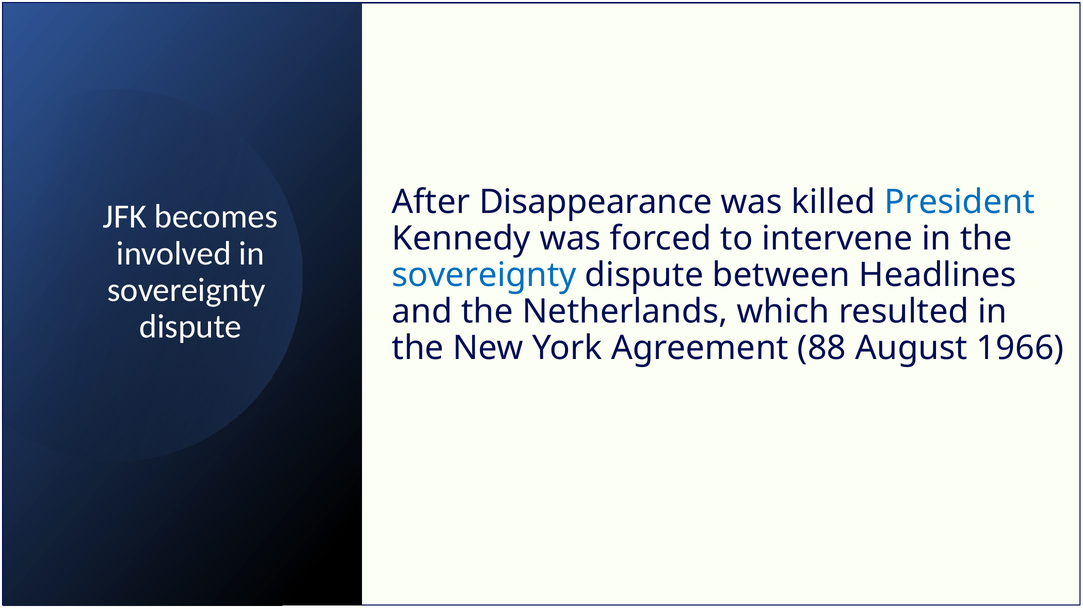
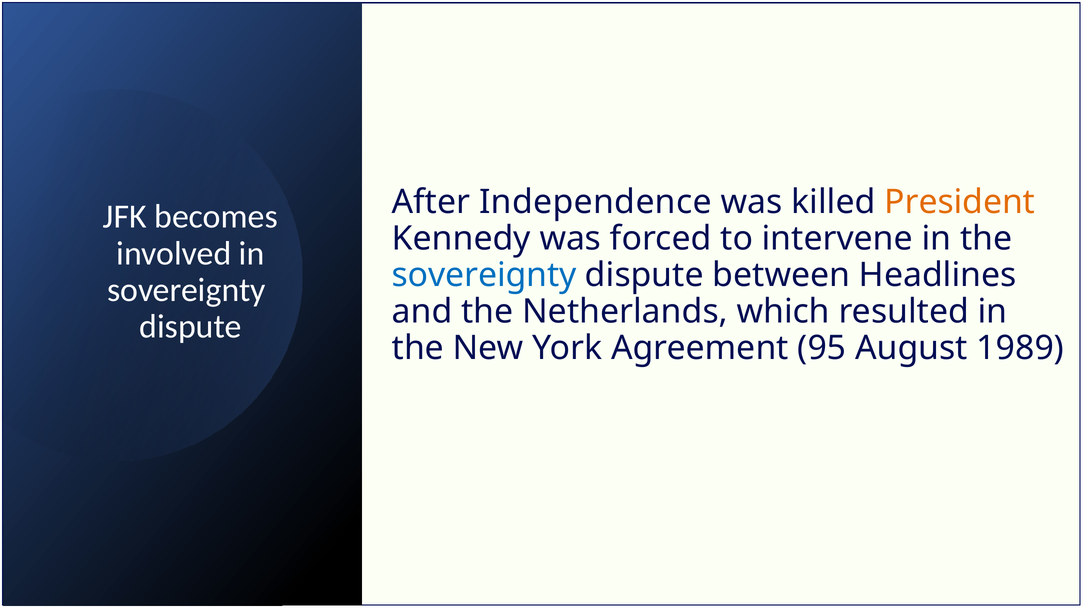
Disappearance: Disappearance -> Independence
President colour: blue -> orange
88: 88 -> 95
1966: 1966 -> 1989
